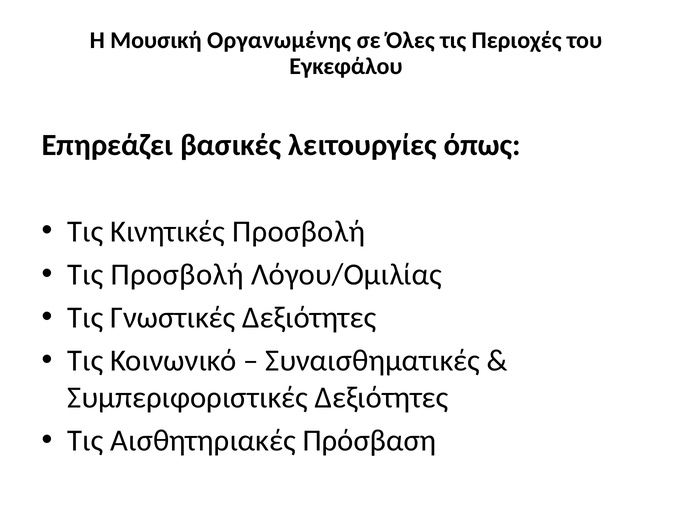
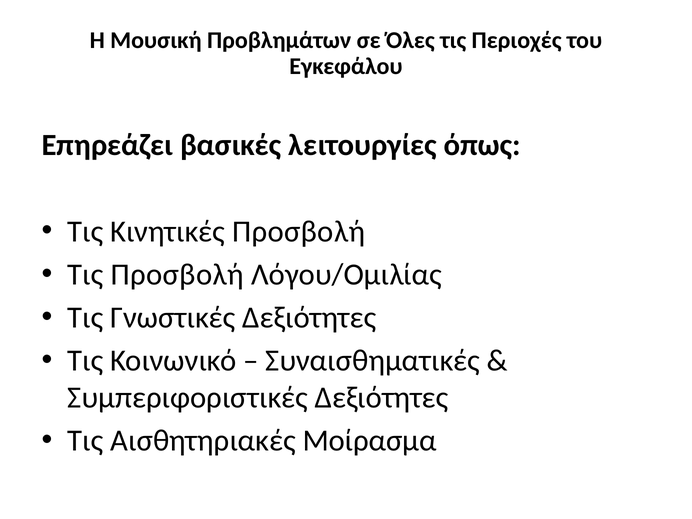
Οργανωμένης: Οργανωμένης -> Προβλημάτων
Πρόσβαση: Πρόσβαση -> Μοίρασμα
